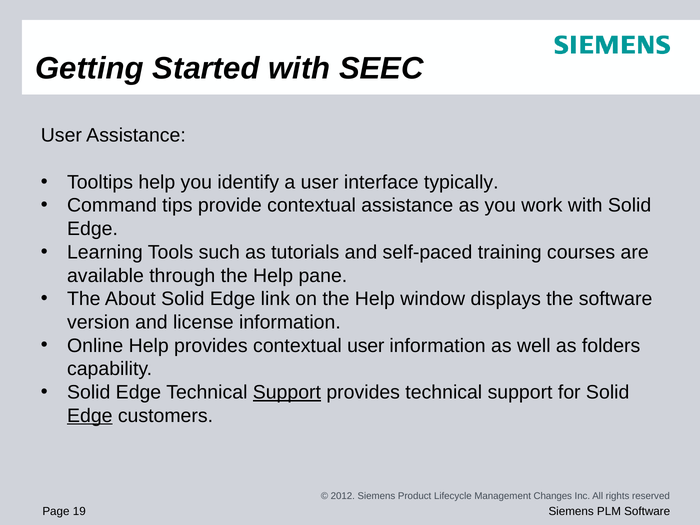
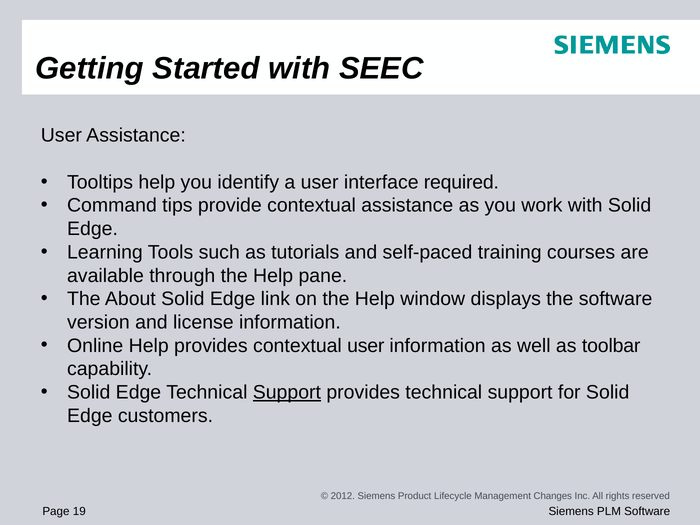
typically: typically -> required
folders: folders -> toolbar
Edge at (90, 416) underline: present -> none
